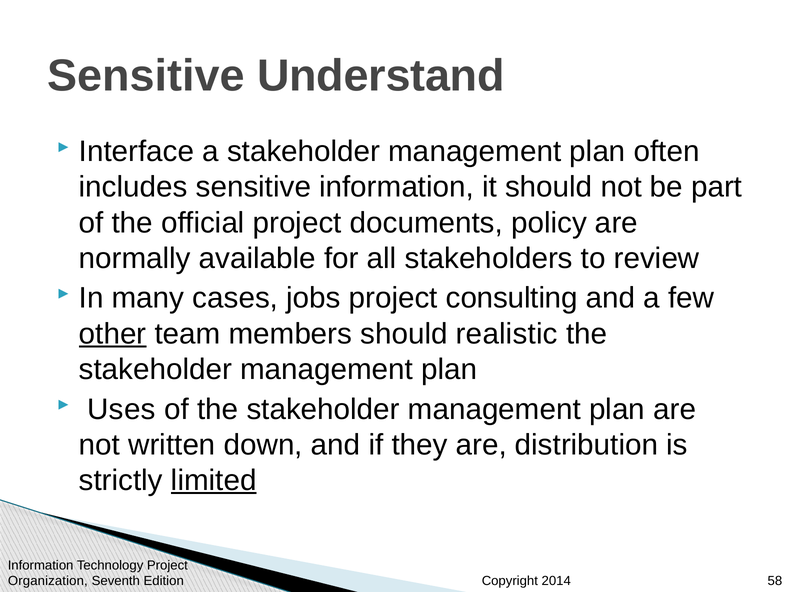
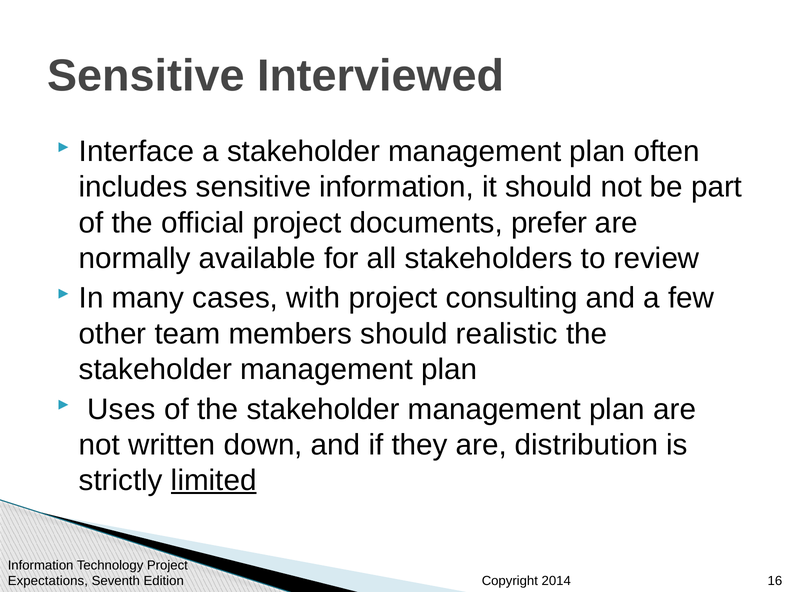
Understand: Understand -> Interviewed
policy: policy -> prefer
jobs: jobs -> with
other underline: present -> none
Organization: Organization -> Expectations
58: 58 -> 16
